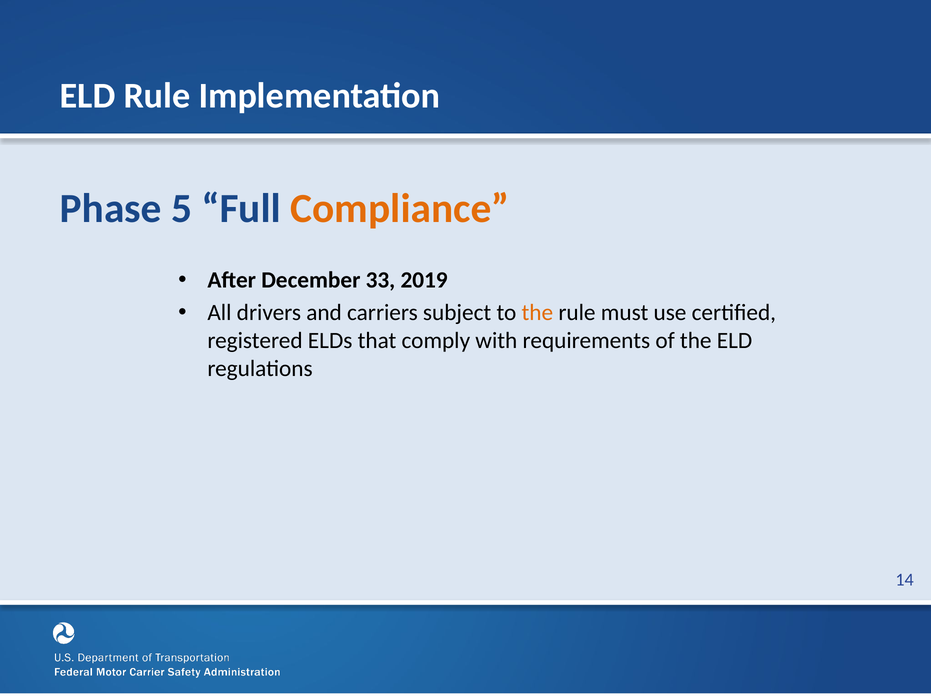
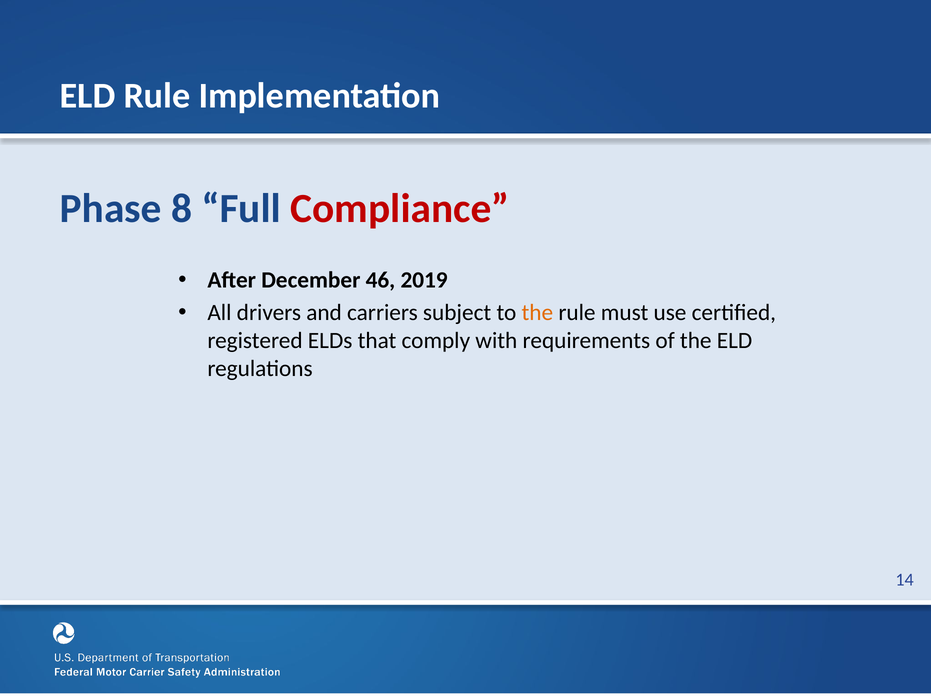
5: 5 -> 8
Compliance colour: orange -> red
33: 33 -> 46
